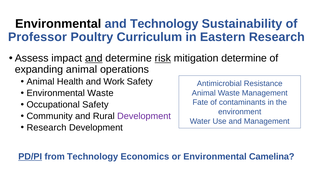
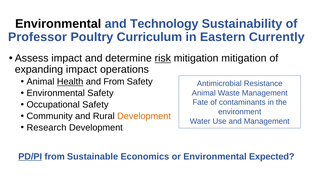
Eastern Research: Research -> Currently
and at (94, 58) underline: present -> none
mitigation determine: determine -> mitigation
expanding animal: animal -> impact
Health underline: none -> present
and Work: Work -> From
Environmental Waste: Waste -> Safety
Development at (144, 116) colour: purple -> orange
from Technology: Technology -> Sustainable
Camelina: Camelina -> Expected
